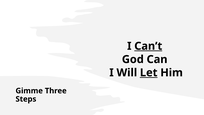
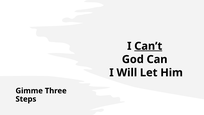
Let underline: present -> none
